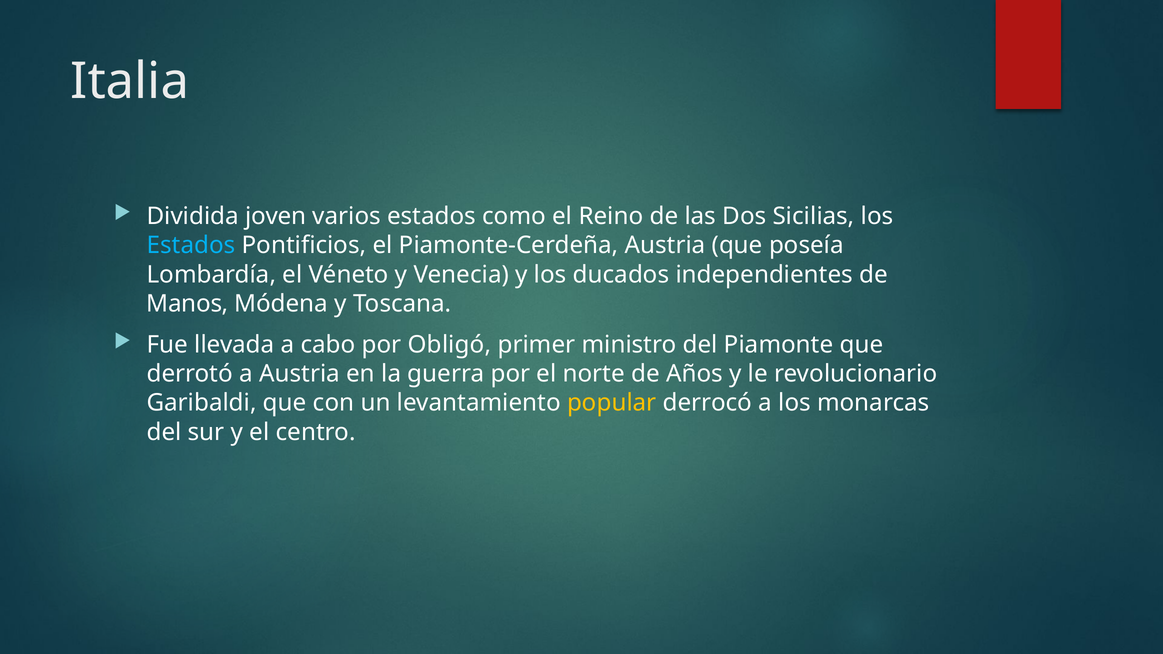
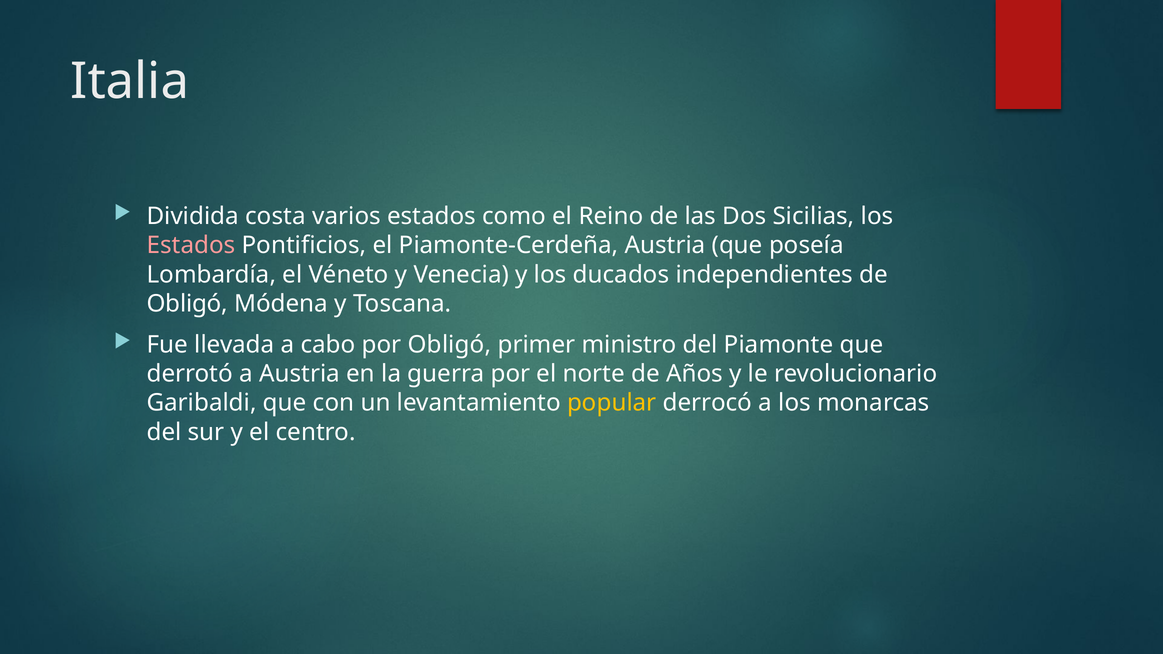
joven: joven -> costa
Estados at (191, 246) colour: light blue -> pink
Manos at (187, 304): Manos -> Obligó
